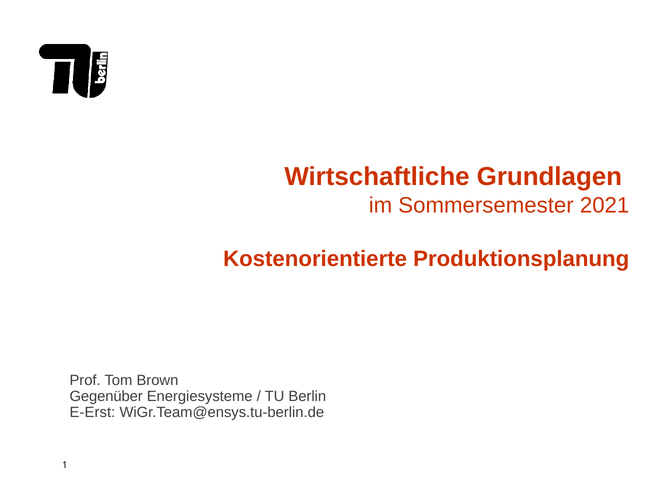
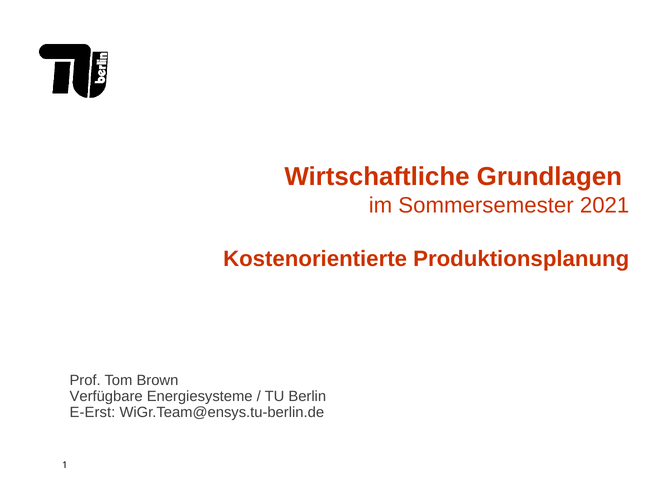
Gegenüber: Gegenüber -> Verfügbare
